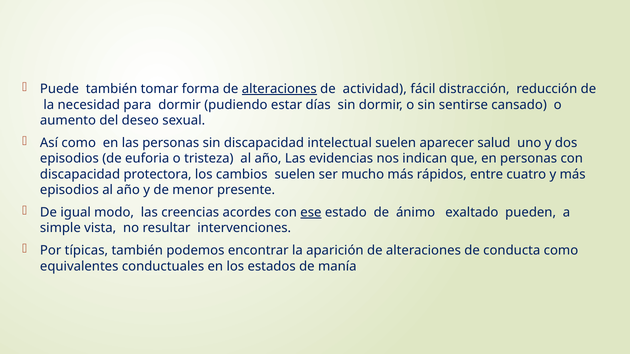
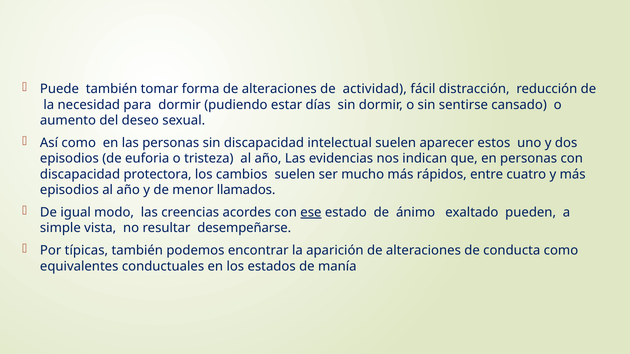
alteraciones at (279, 89) underline: present -> none
salud: salud -> estos
presente: presente -> llamados
intervenciones: intervenciones -> desempeñarse
